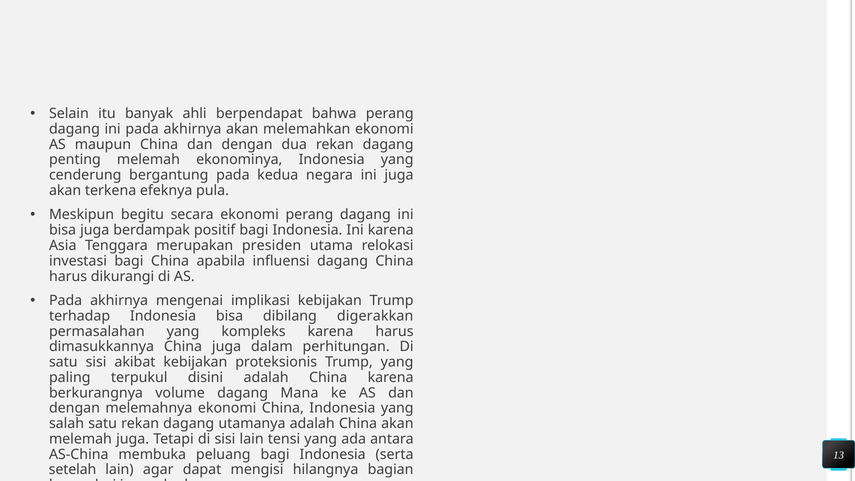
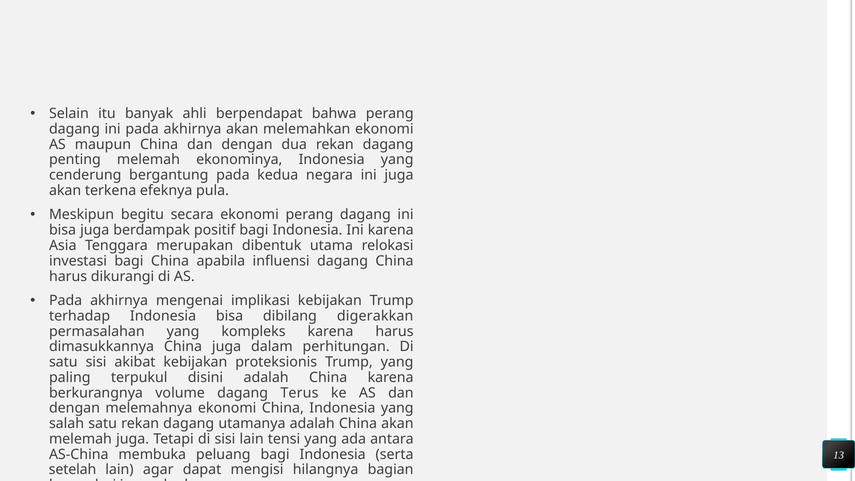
presiden: presiden -> dibentuk
Mana: Mana -> Terus
